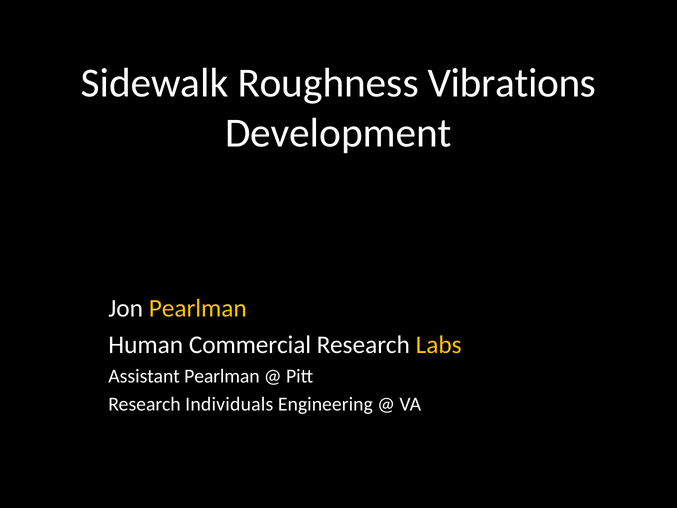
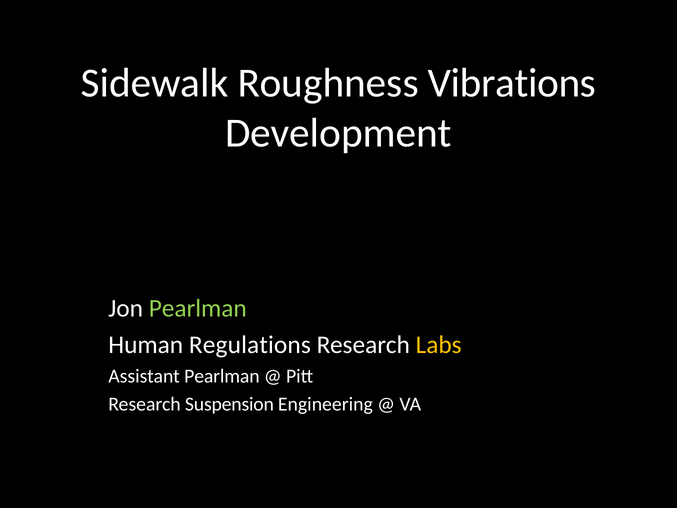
Pearlman at (198, 308) colour: yellow -> light green
Commercial: Commercial -> Regulations
Individuals: Individuals -> Suspension
